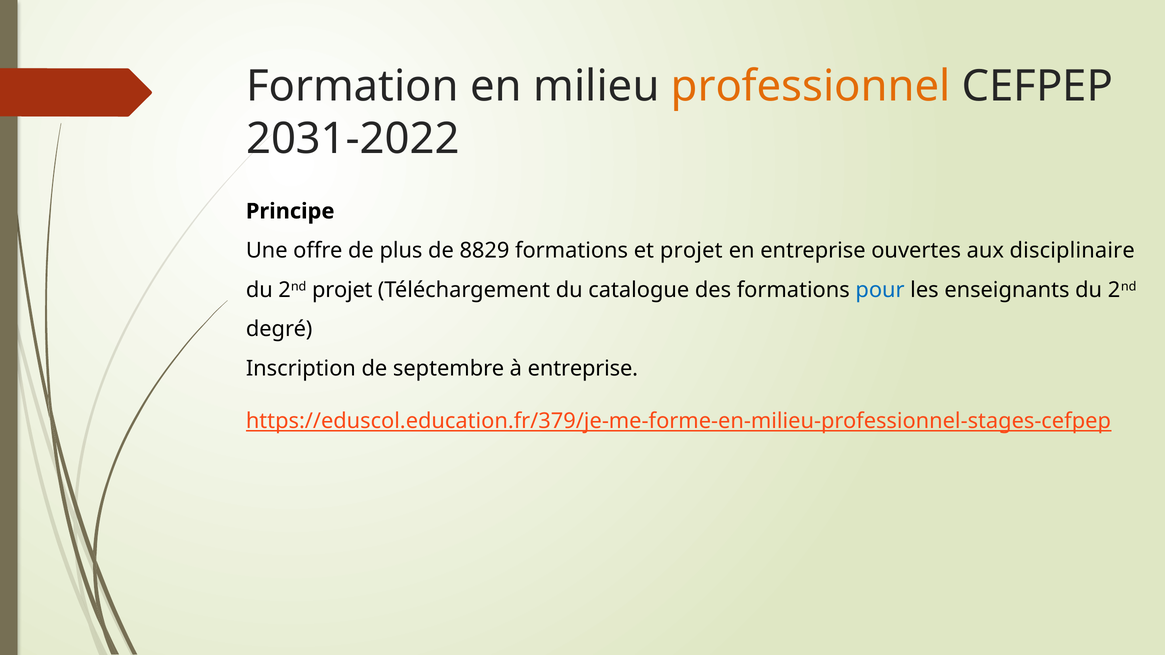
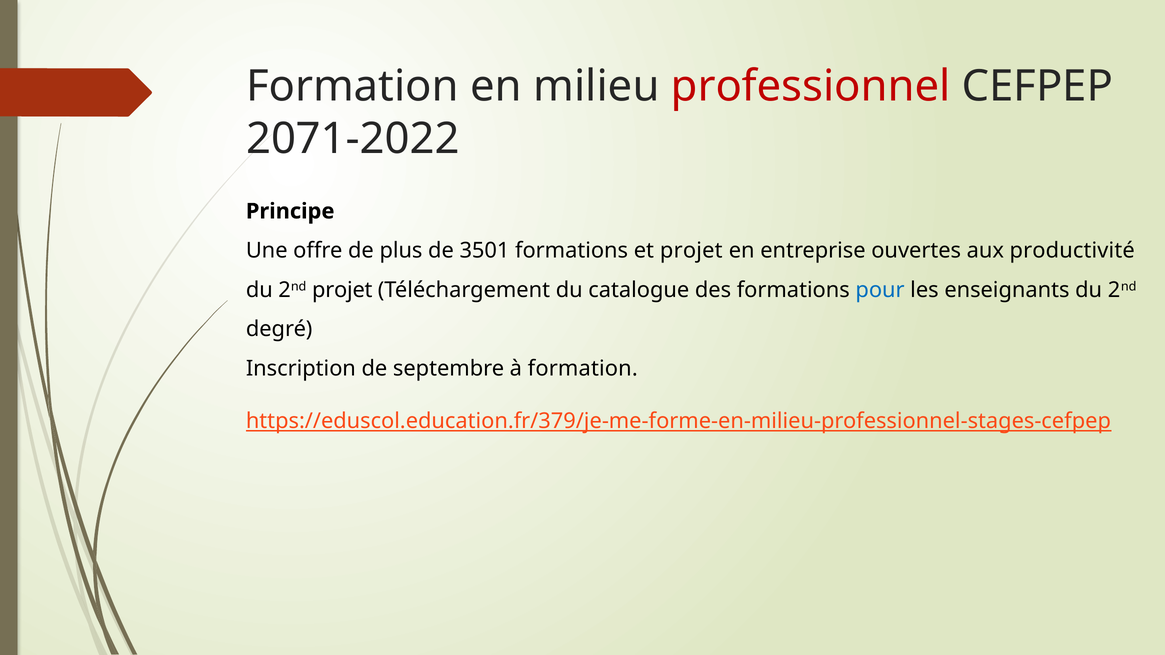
professionnel colour: orange -> red
2031-2022: 2031-2022 -> 2071-2022
8829: 8829 -> 3501
disciplinaire: disciplinaire -> productivité
à entreprise: entreprise -> formation
